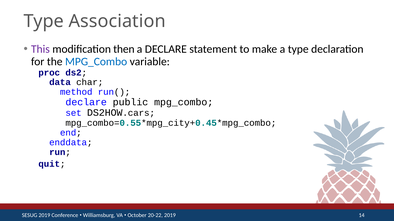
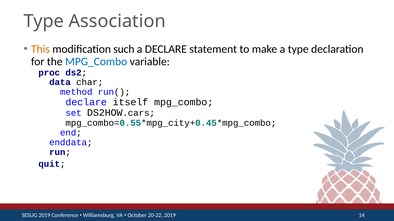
This colour: purple -> orange
then: then -> such
public: public -> itself
